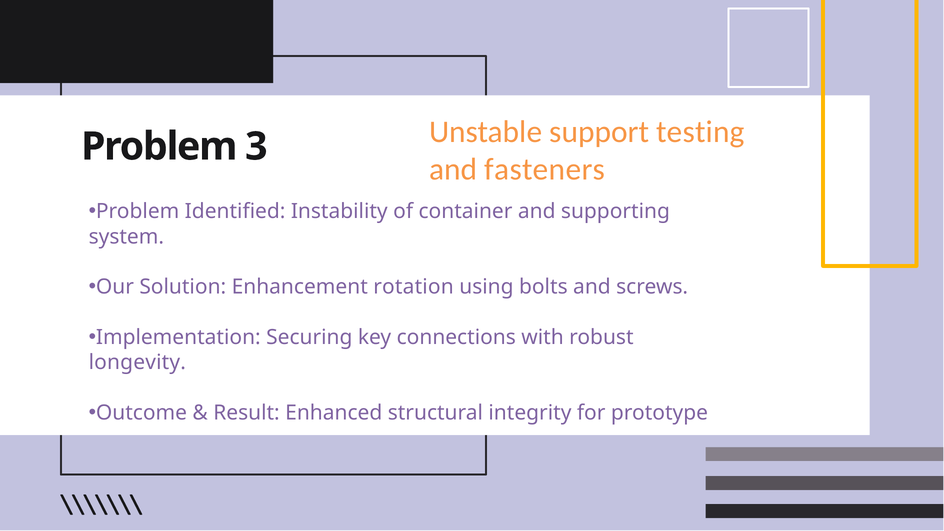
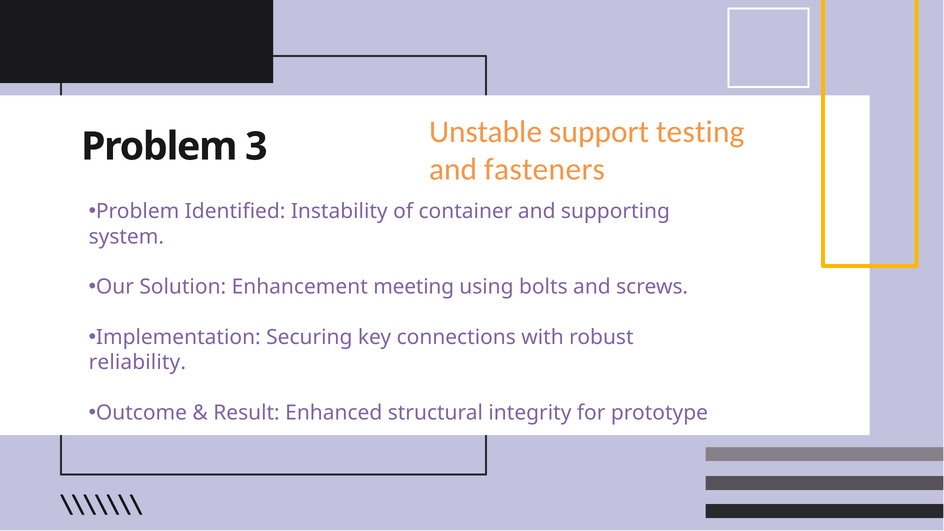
rotation: rotation -> meeting
longevity: longevity -> reliability
